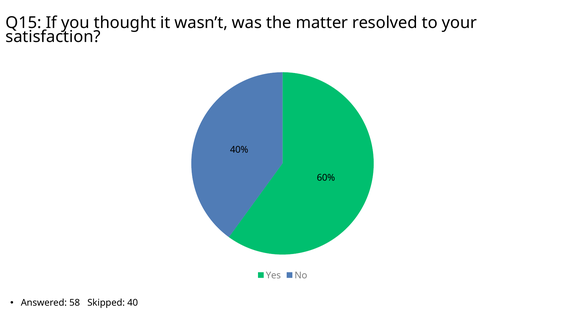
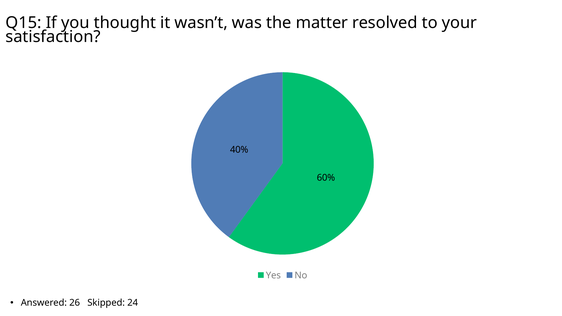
58: 58 -> 26
40: 40 -> 24
